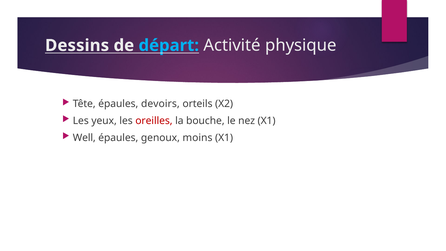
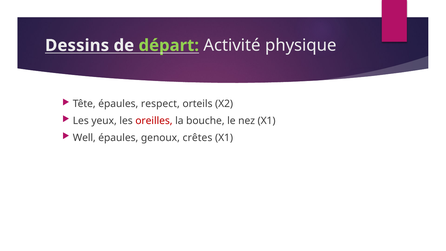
départ colour: light blue -> light green
devoirs: devoirs -> respect
moins: moins -> crêtes
